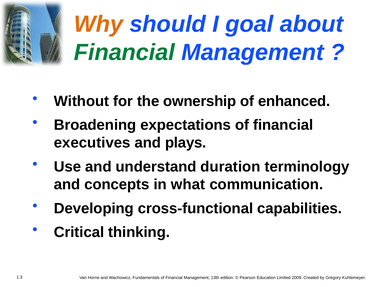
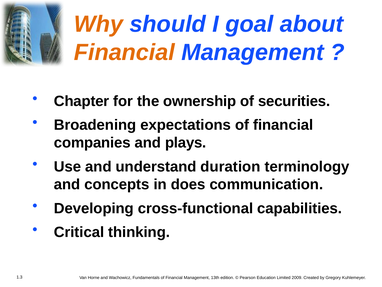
Financial at (124, 52) colour: green -> orange
Without: Without -> Chapter
enhanced: enhanced -> securities
executives: executives -> companies
what: what -> does
